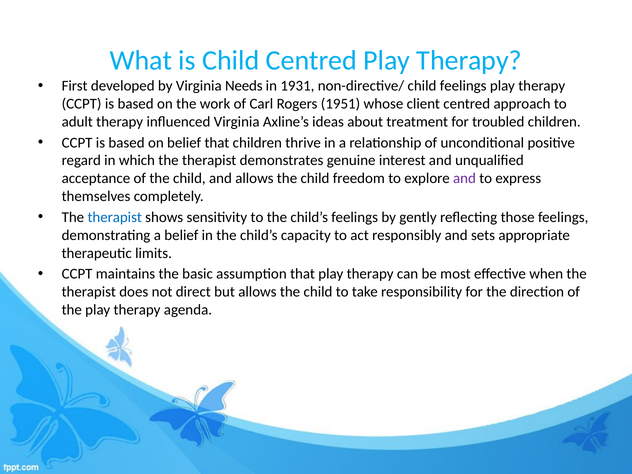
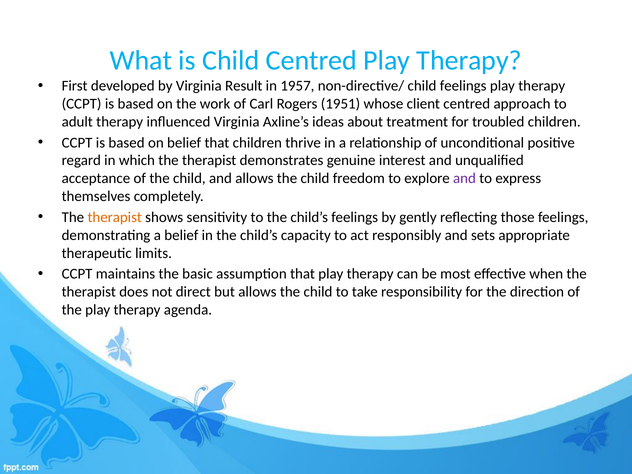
Needs: Needs -> Result
1931: 1931 -> 1957
therapist at (115, 217) colour: blue -> orange
